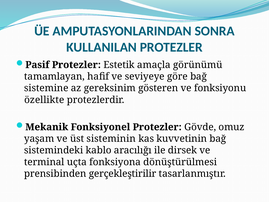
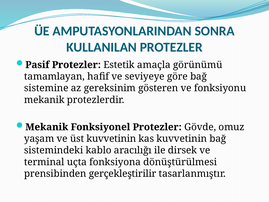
özellikte at (44, 100): özellikte -> mekanik
üst sisteminin: sisteminin -> kuvvetinin
